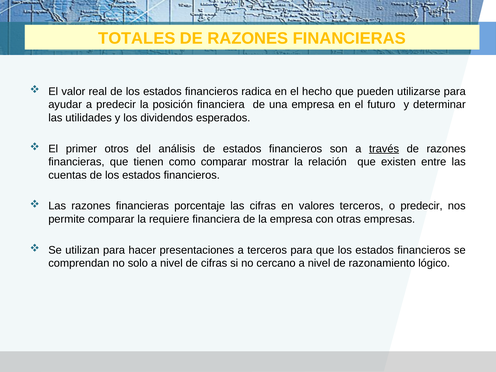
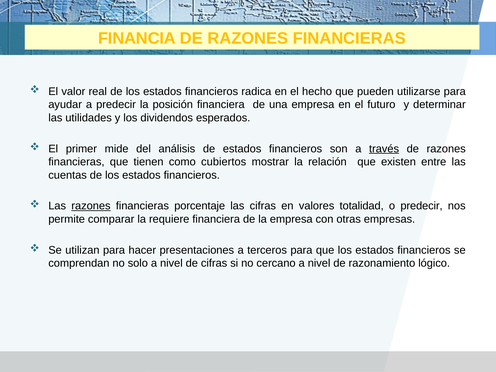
TOTALES: TOTALES -> FINANCIA
otros: otros -> mide
como comparar: comparar -> cubiertos
razones at (91, 206) underline: none -> present
valores terceros: terceros -> totalidad
